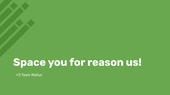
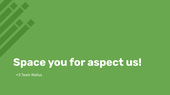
reason: reason -> aspect
